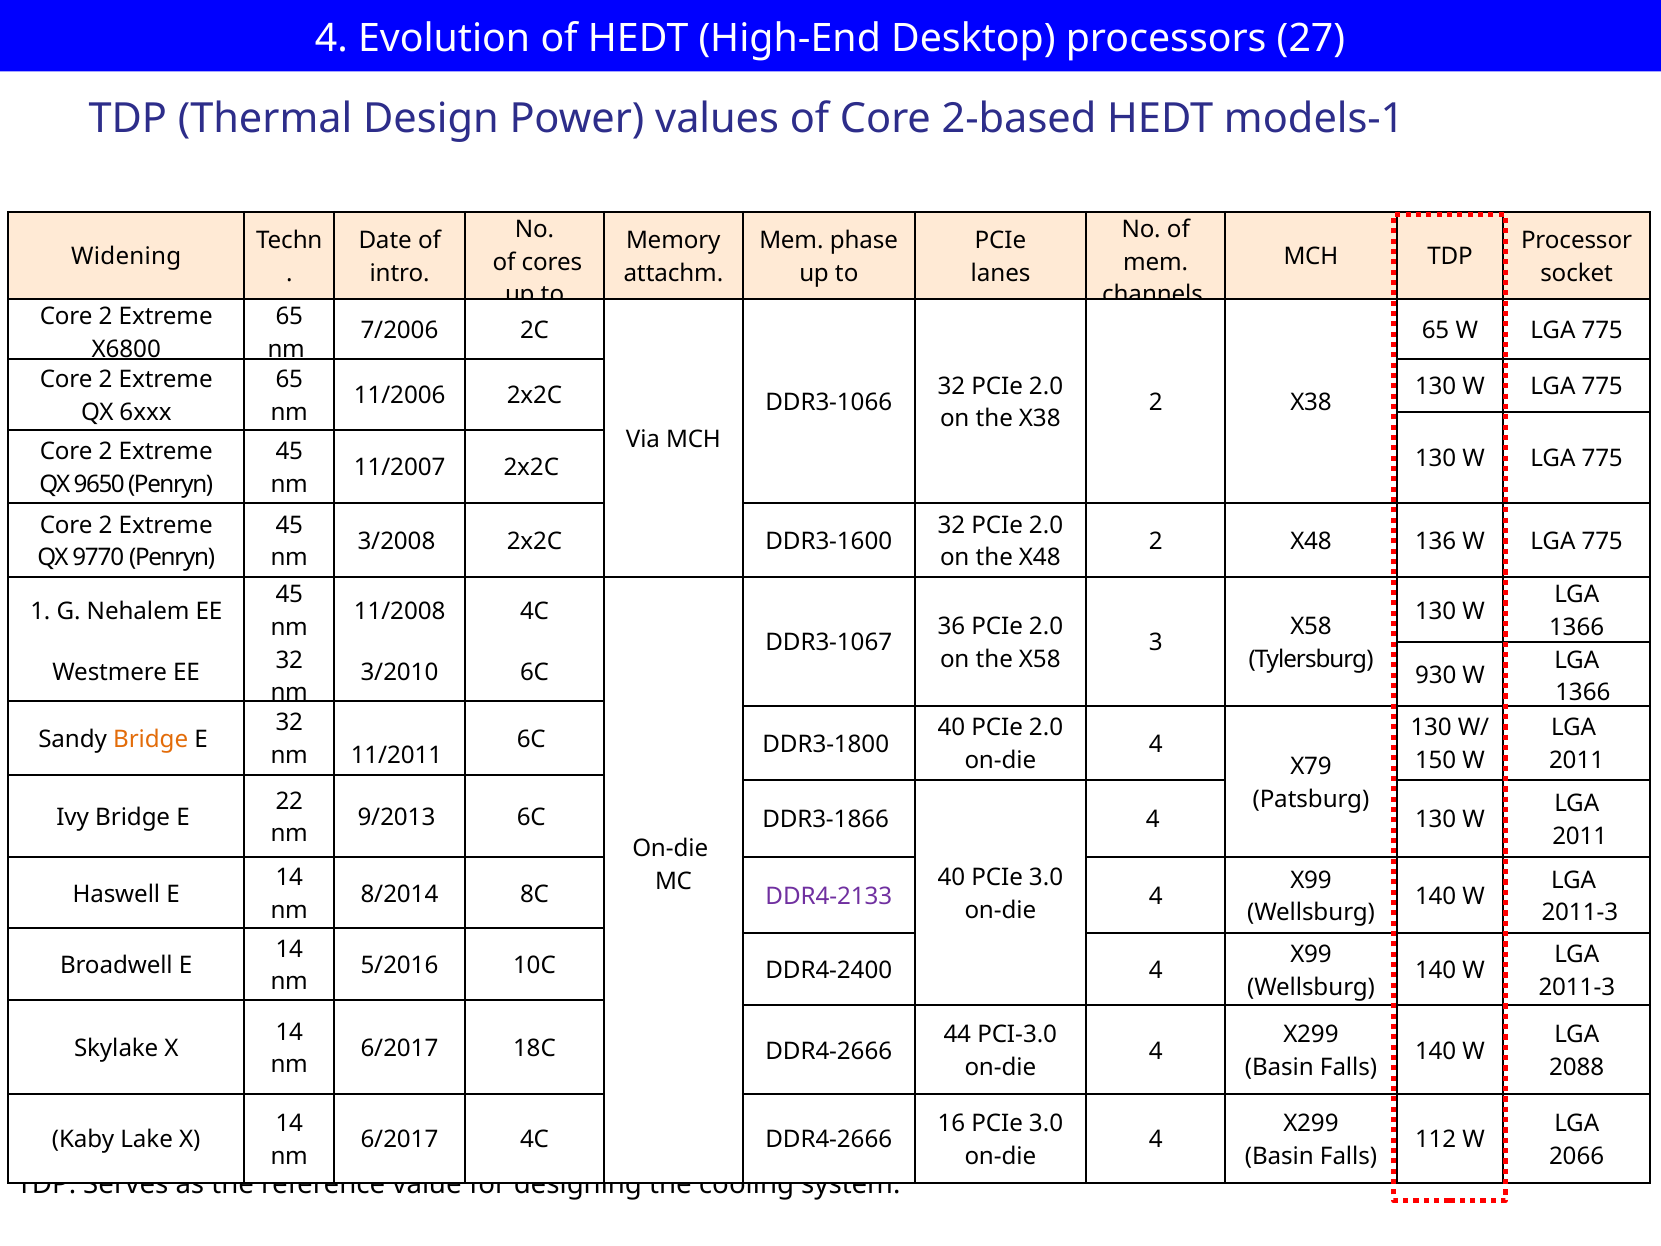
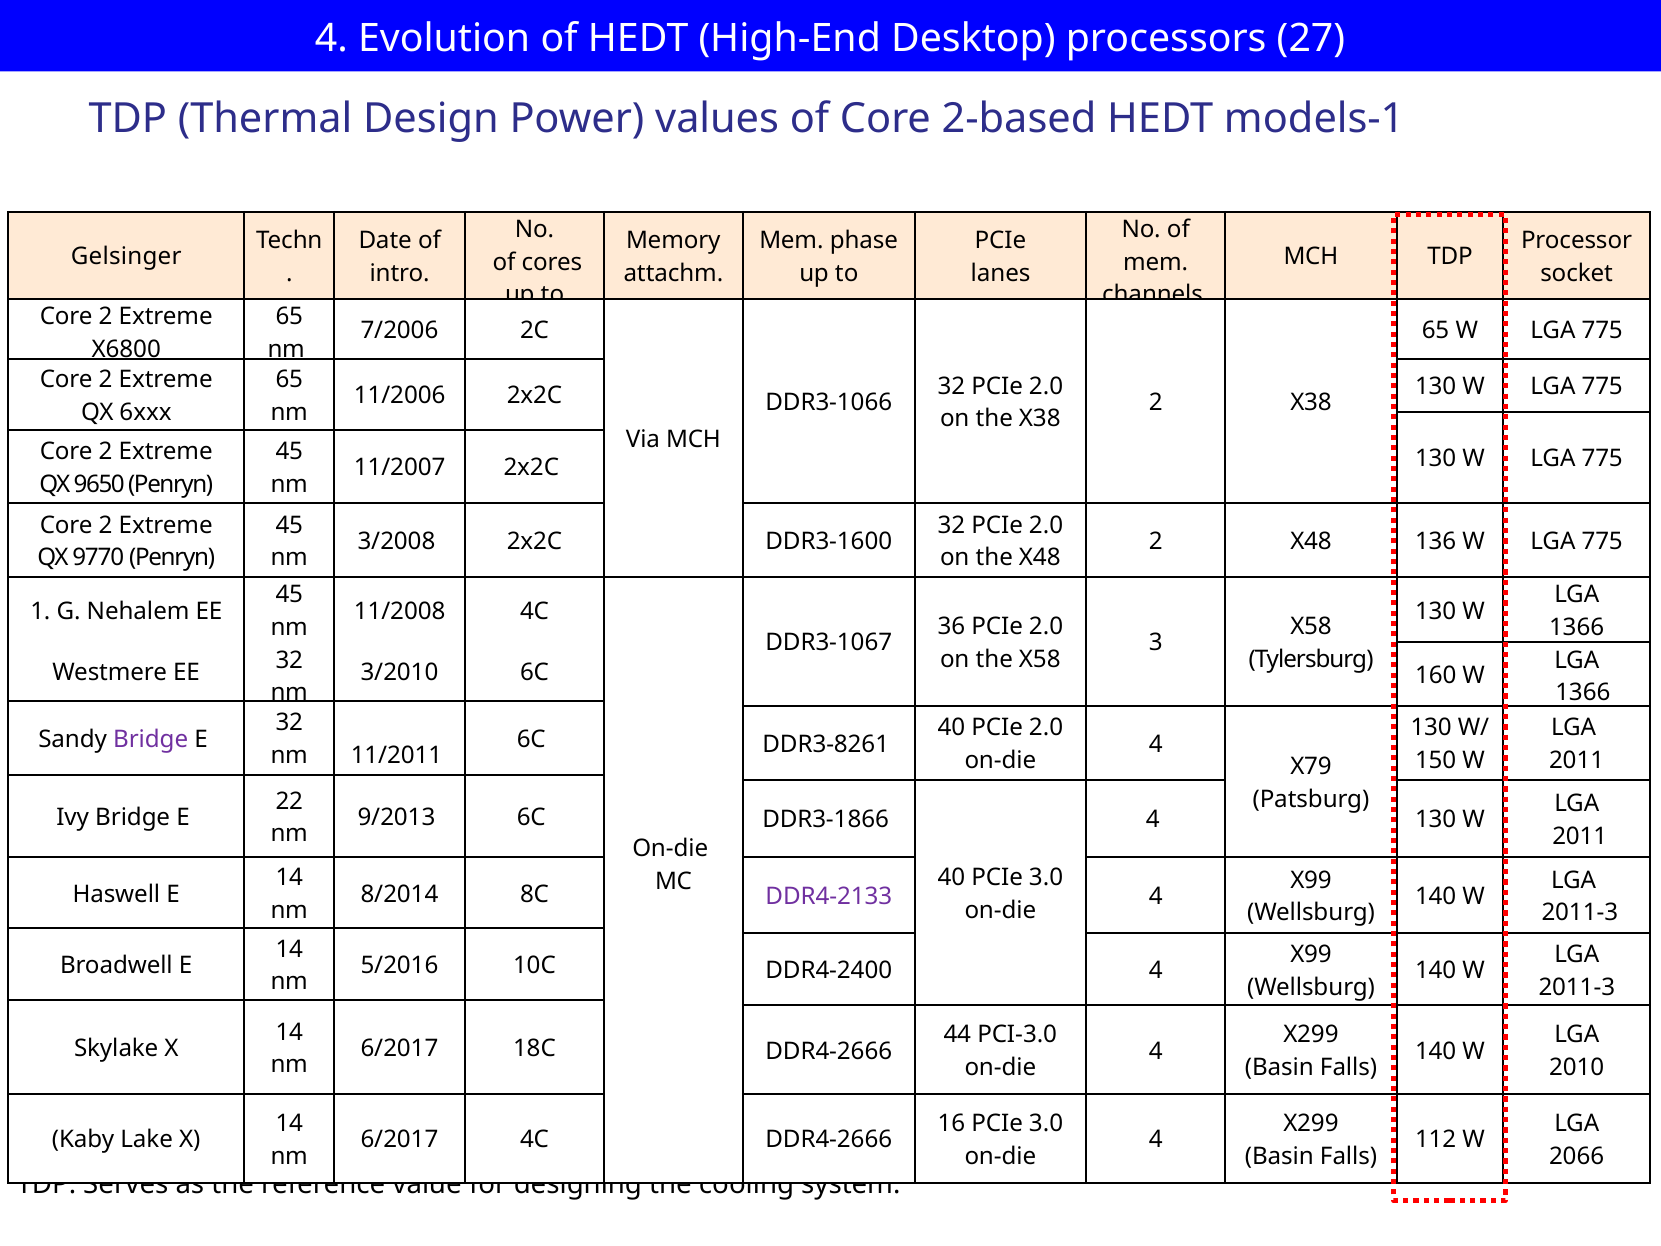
Widening: Widening -> Gelsinger
930: 930 -> 160
Bridge at (151, 739) colour: orange -> purple
DDR3-1800: DDR3-1800 -> DDR3-8261
2088: 2088 -> 2010
